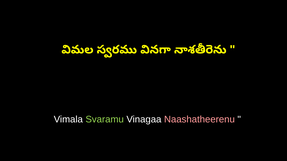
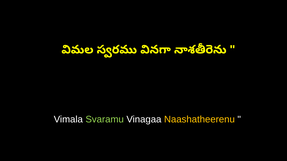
Naashatheerenu colour: pink -> yellow
